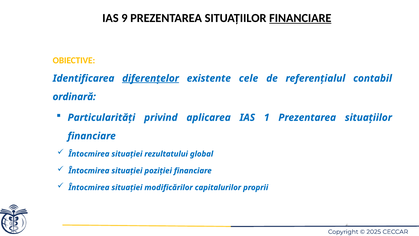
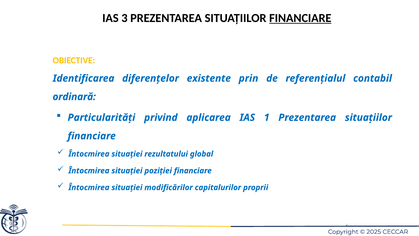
9: 9 -> 3
diferențelor underline: present -> none
cele: cele -> prin
